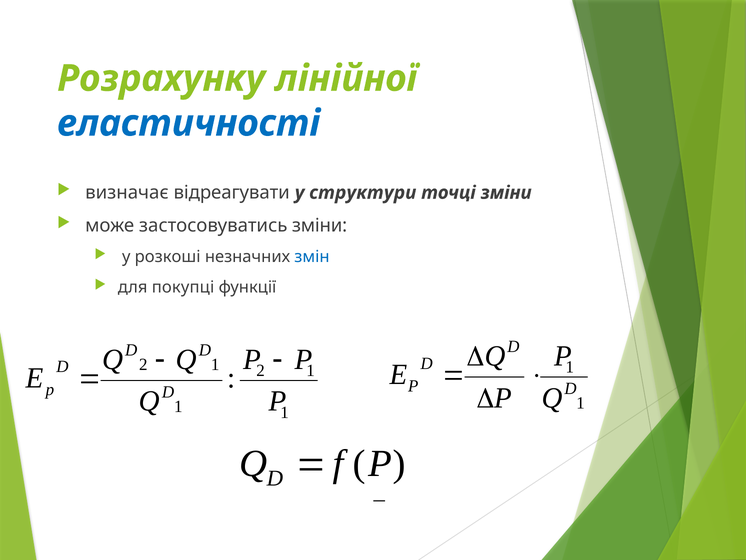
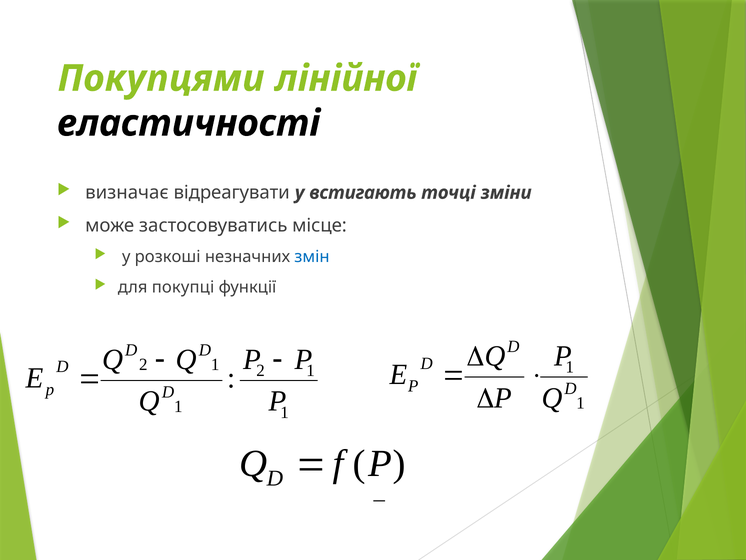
Розрахунку: Розрахунку -> Покупцями
еластичності colour: blue -> black
структури: структури -> встигають
застосовуватись зміни: зміни -> місце
